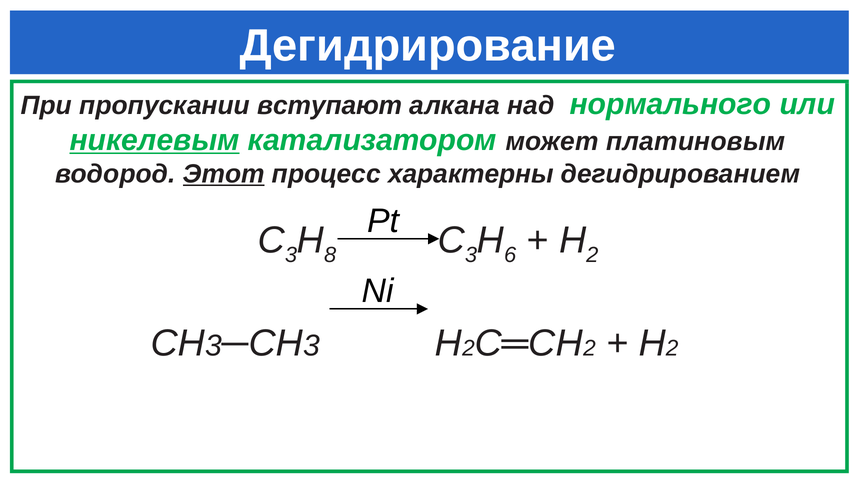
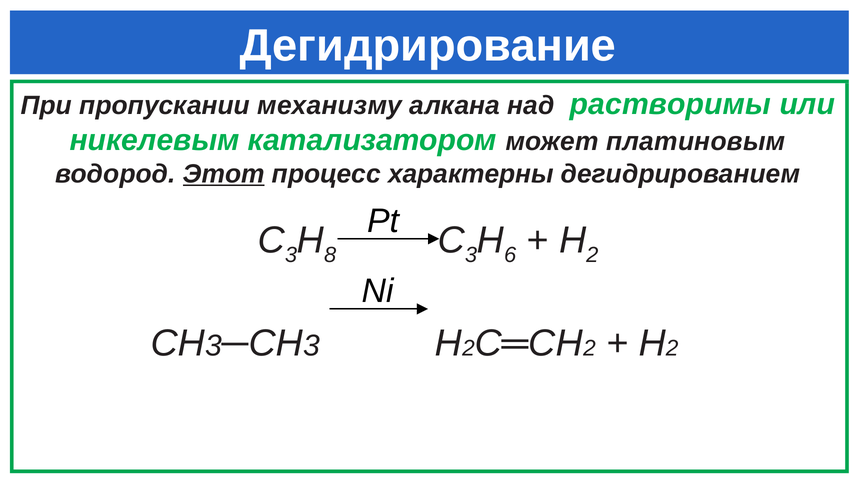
вступают: вступают -> механизму
нормального: нормального -> растворимы
никелевым underline: present -> none
